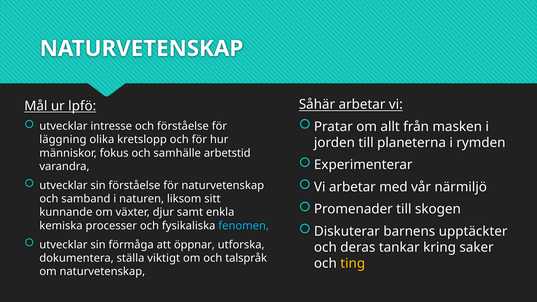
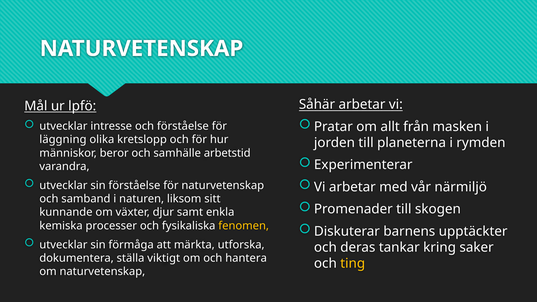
fokus: fokus -> beror
fenomen colour: light blue -> yellow
öppnar: öppnar -> märkta
talspråk: talspråk -> hantera
